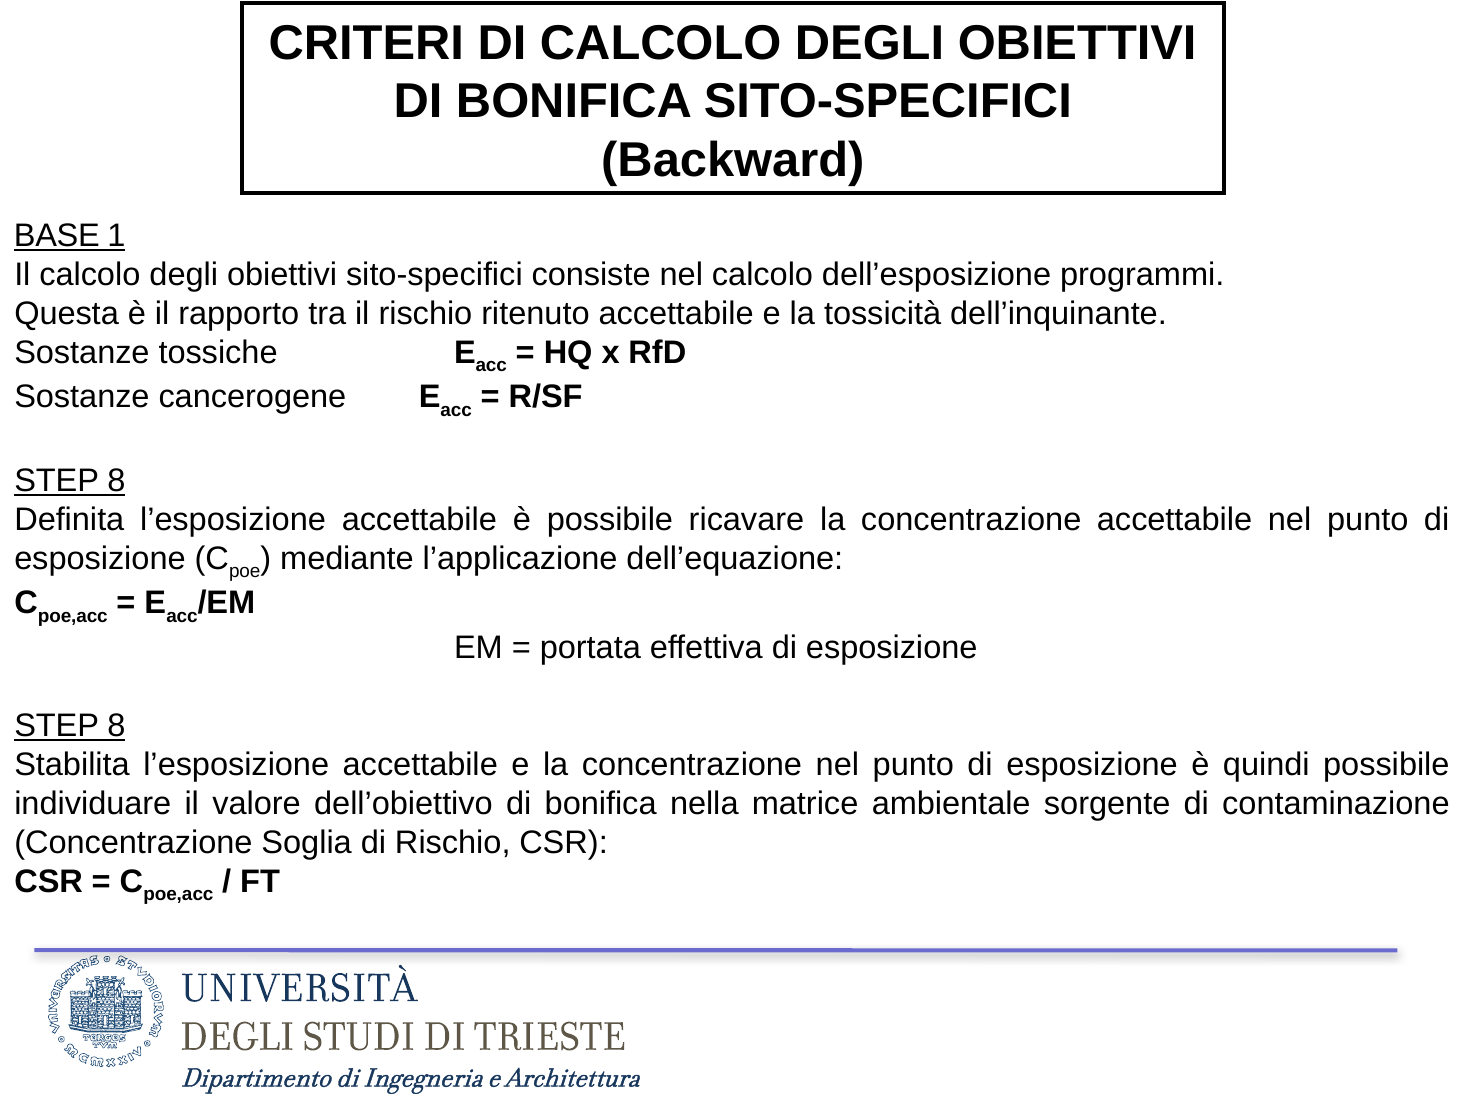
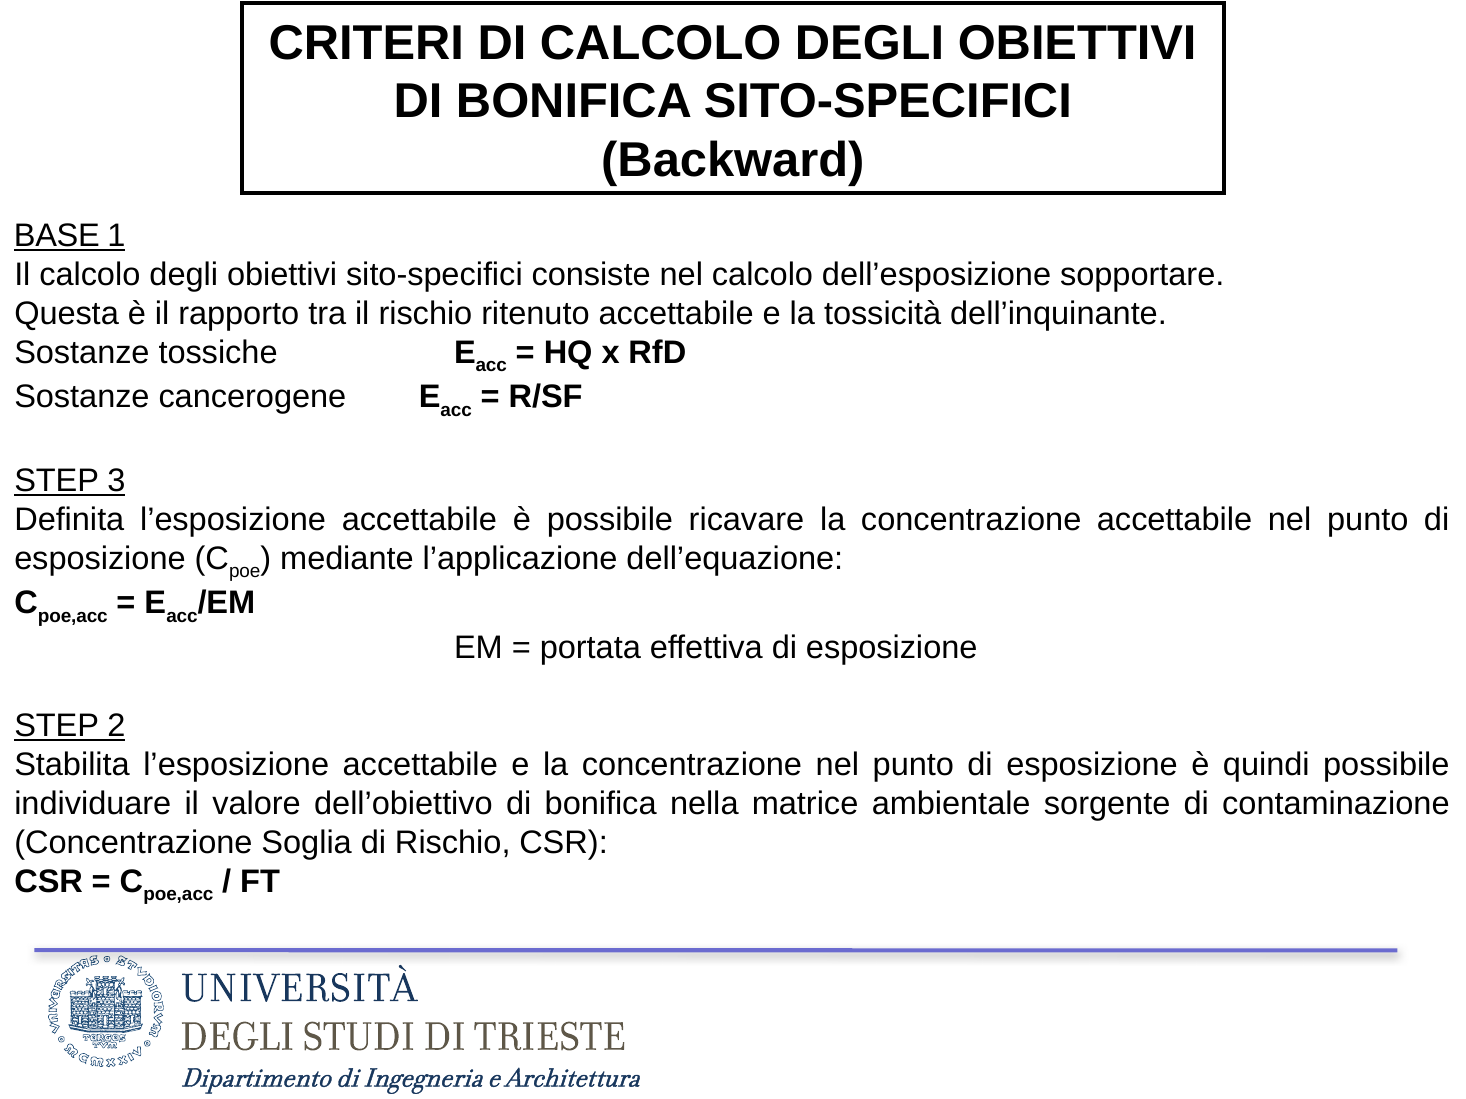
programmi: programmi -> sopportare
8 at (116, 481): 8 -> 3
8 at (116, 726): 8 -> 2
